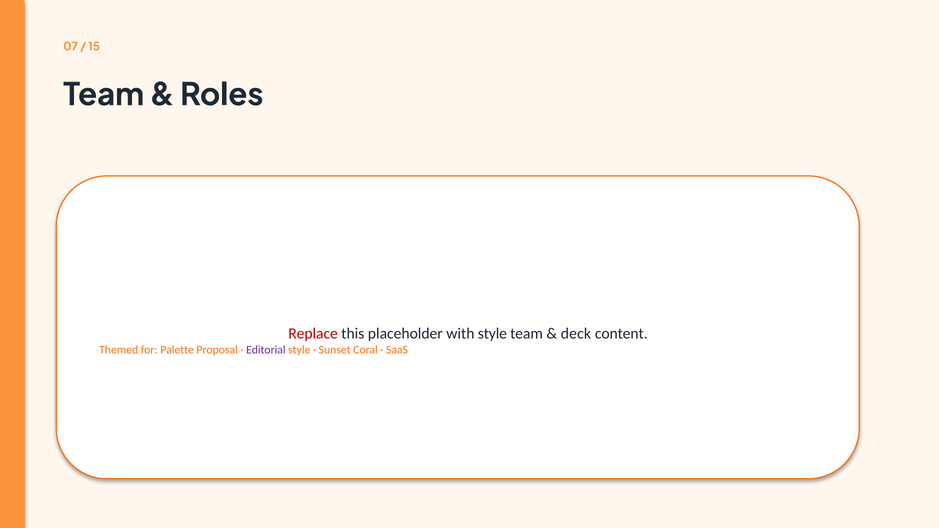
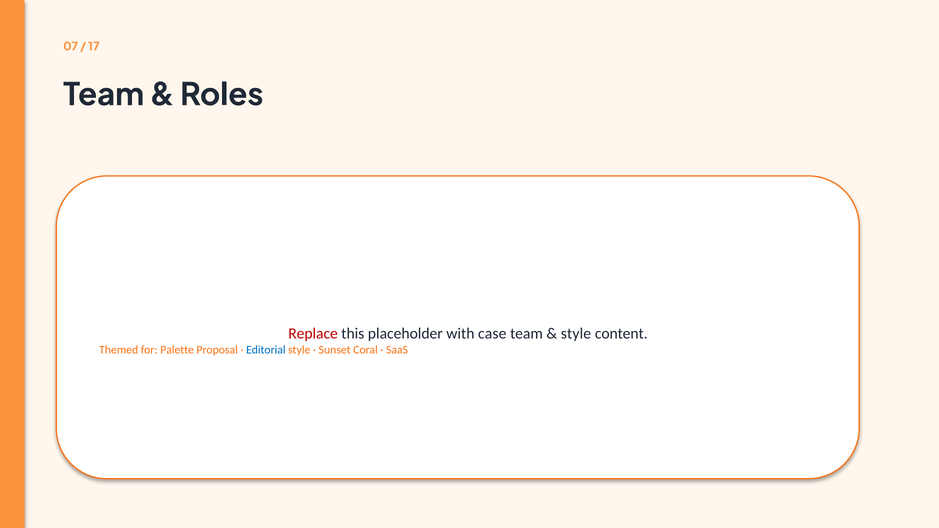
15: 15 -> 17
with style: style -> case
deck at (576, 334): deck -> style
Editorial colour: purple -> blue
